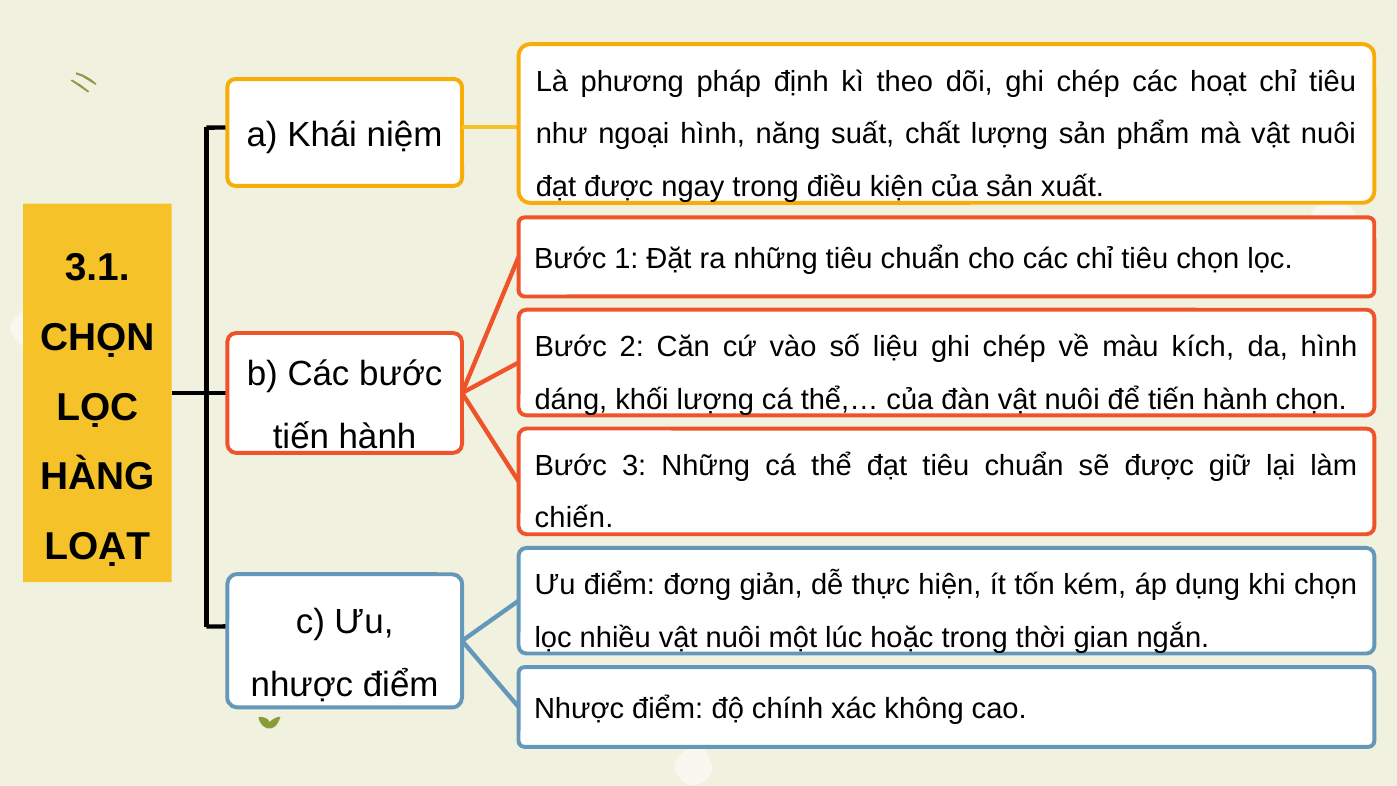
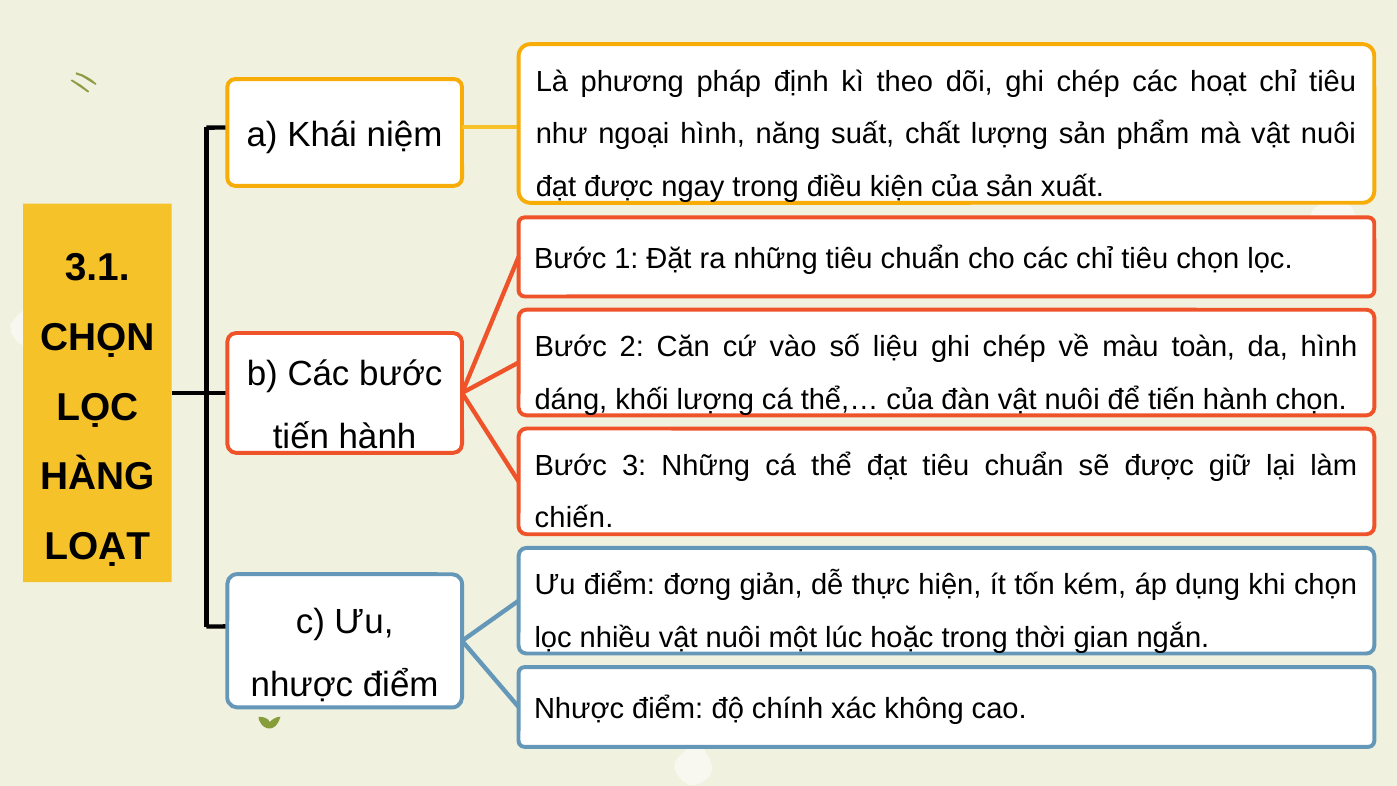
kích: kích -> toàn
